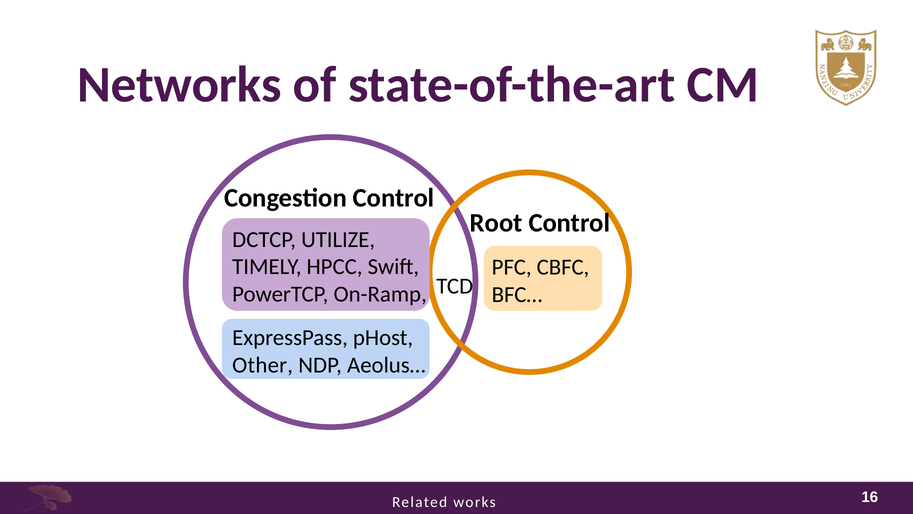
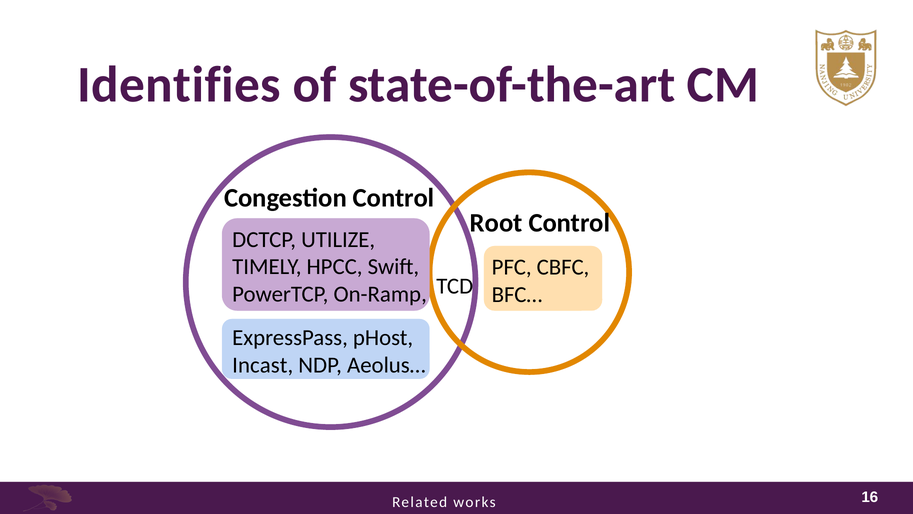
Networks: Networks -> Identifies
Other: Other -> Incast
